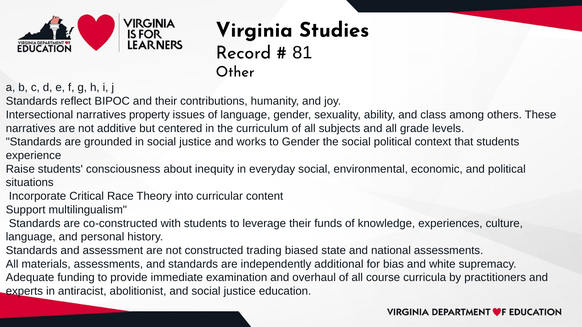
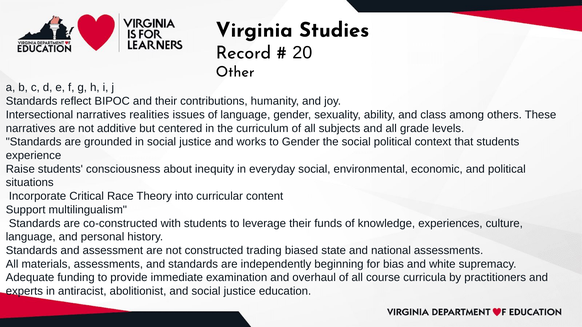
81: 81 -> 20
property: property -> realities
additional: additional -> beginning
